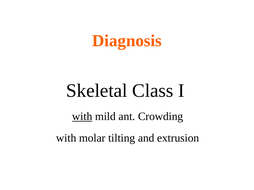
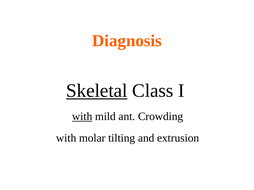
Skeletal underline: none -> present
